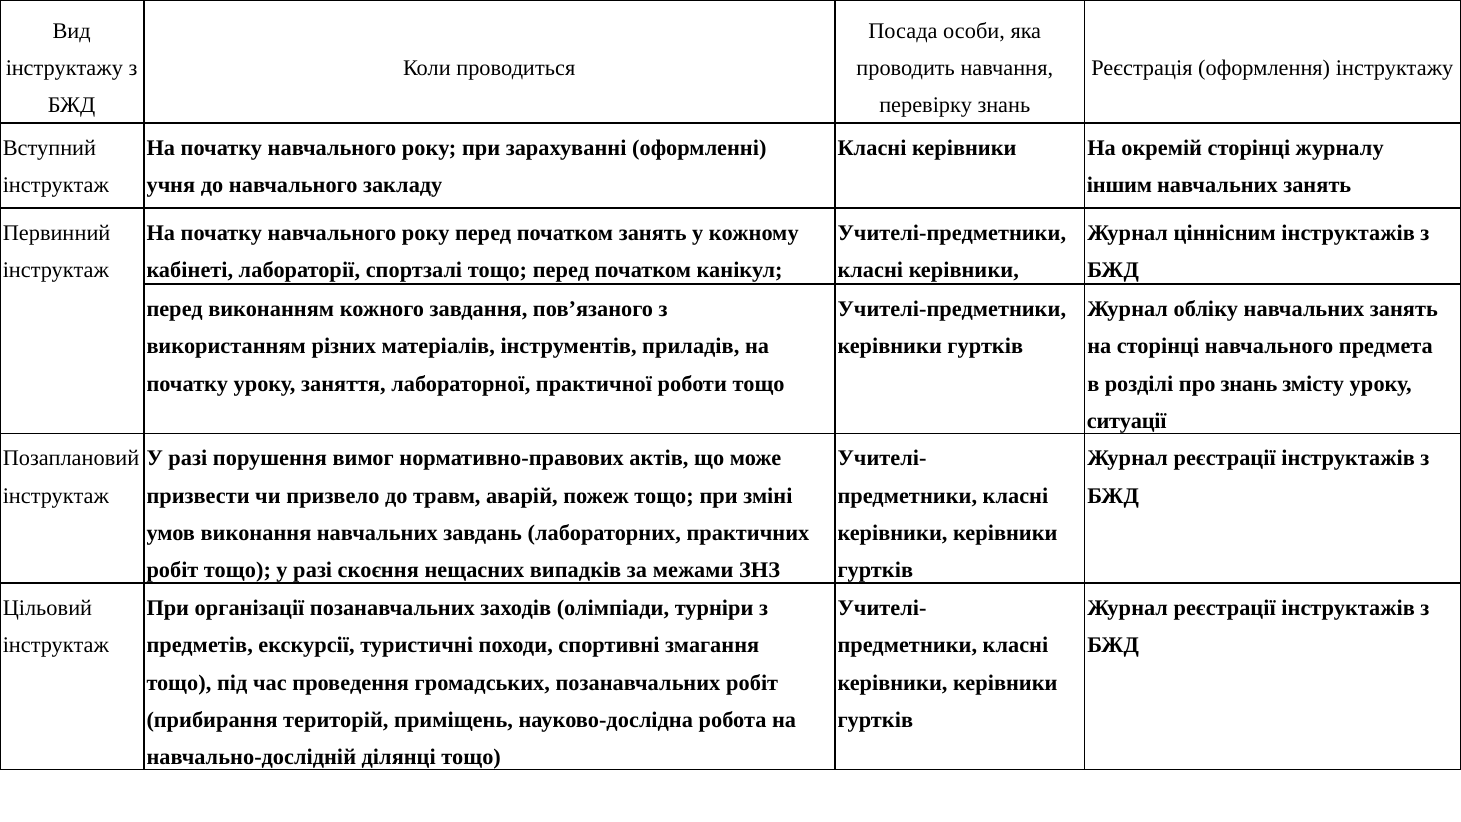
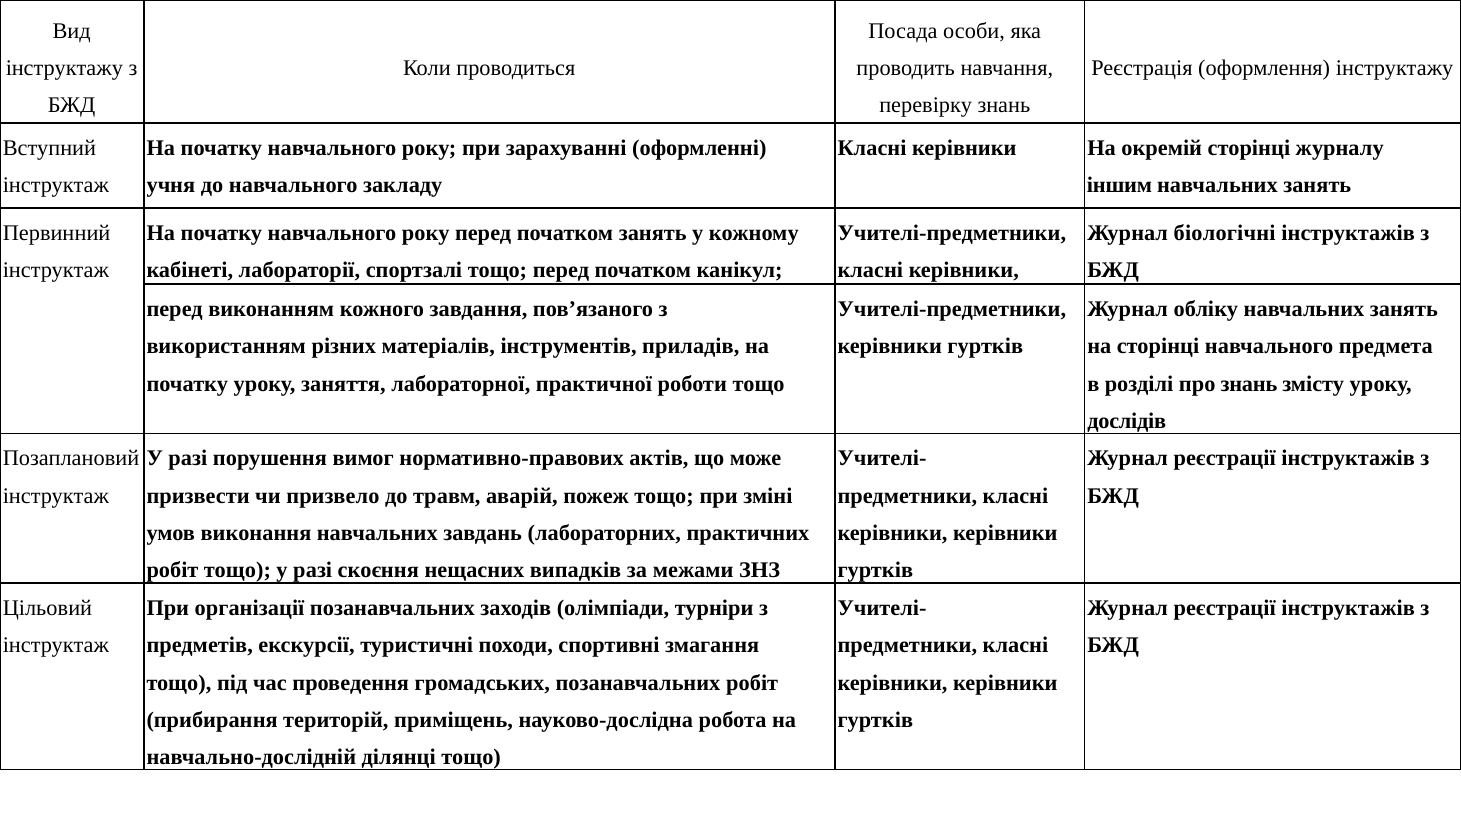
ціннісним: ціннісним -> біологічні
ситуації: ситуації -> дослідів
